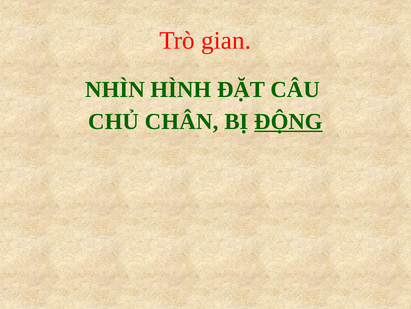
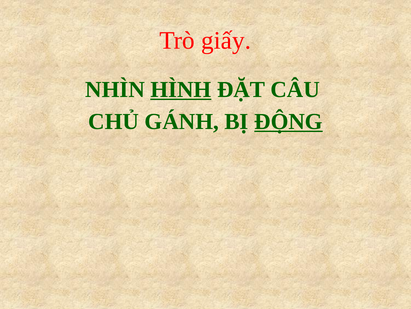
gian: gian -> giấy
HÌNH underline: none -> present
CHÂN: CHÂN -> GÁNH
